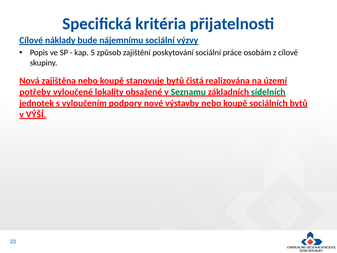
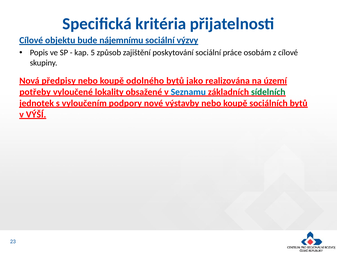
náklady: náklady -> objektu
zajištěna: zajištěna -> předpisy
stanovuje: stanovuje -> odolného
čistá: čistá -> jako
Seznamu colour: green -> blue
